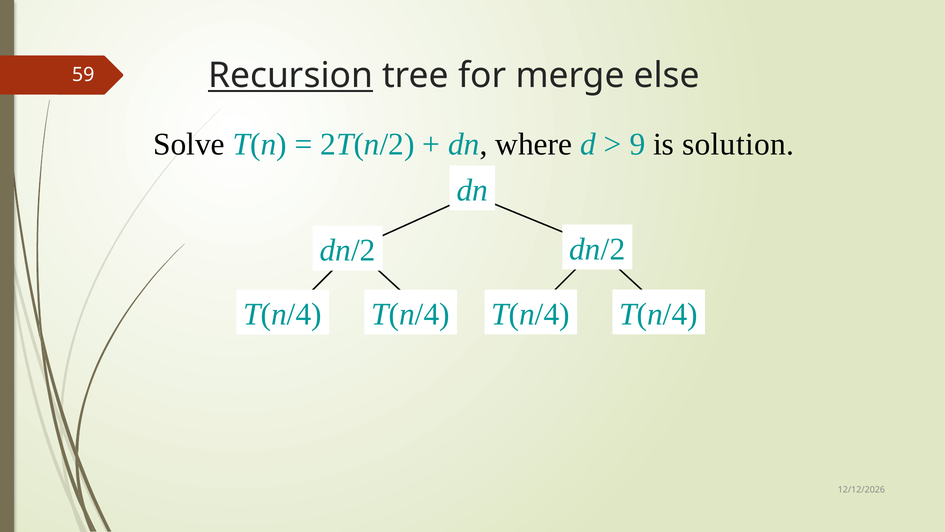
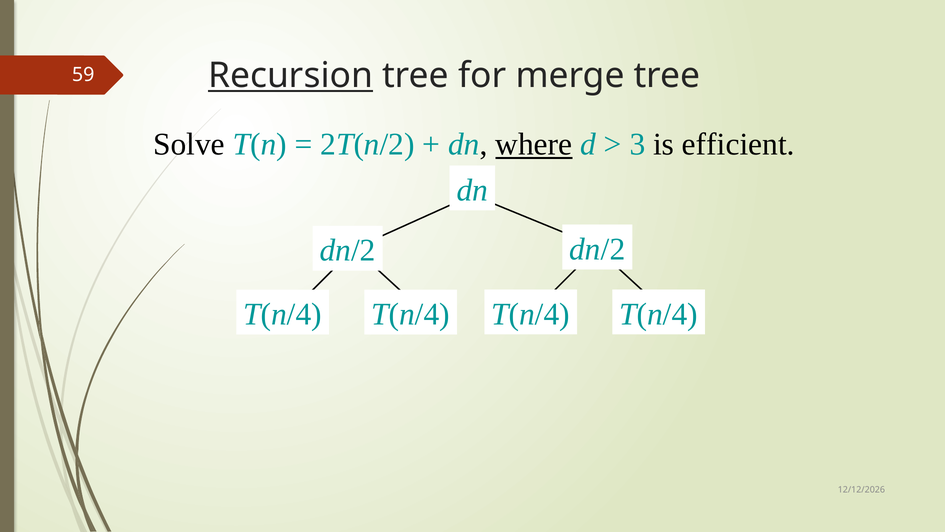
merge else: else -> tree
where underline: none -> present
9: 9 -> 3
solution: solution -> efficient
